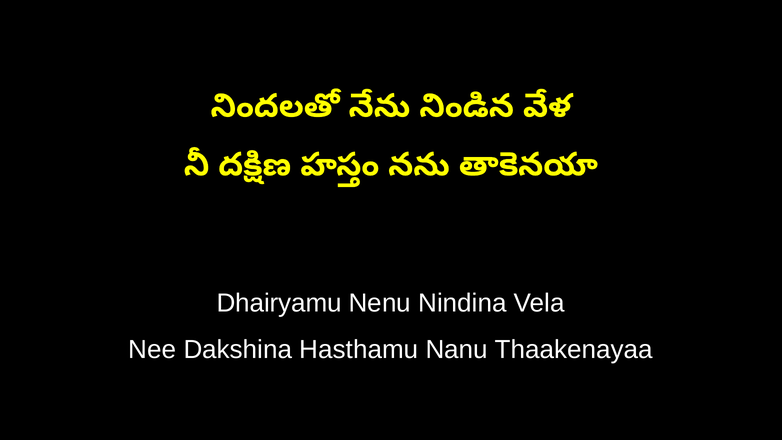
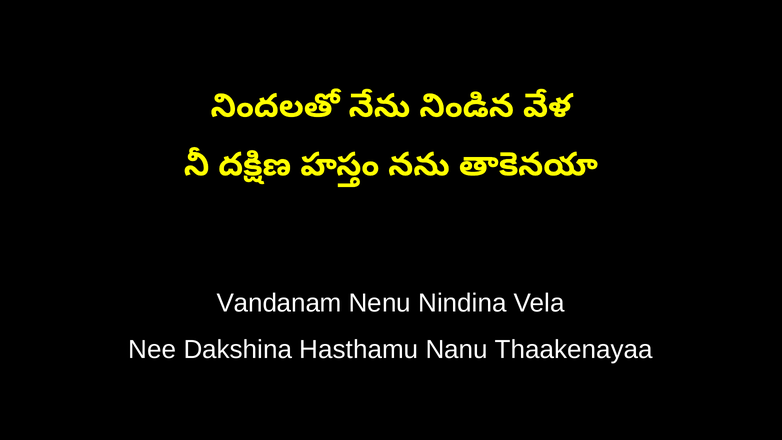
Dhairyamu: Dhairyamu -> Vandanam
